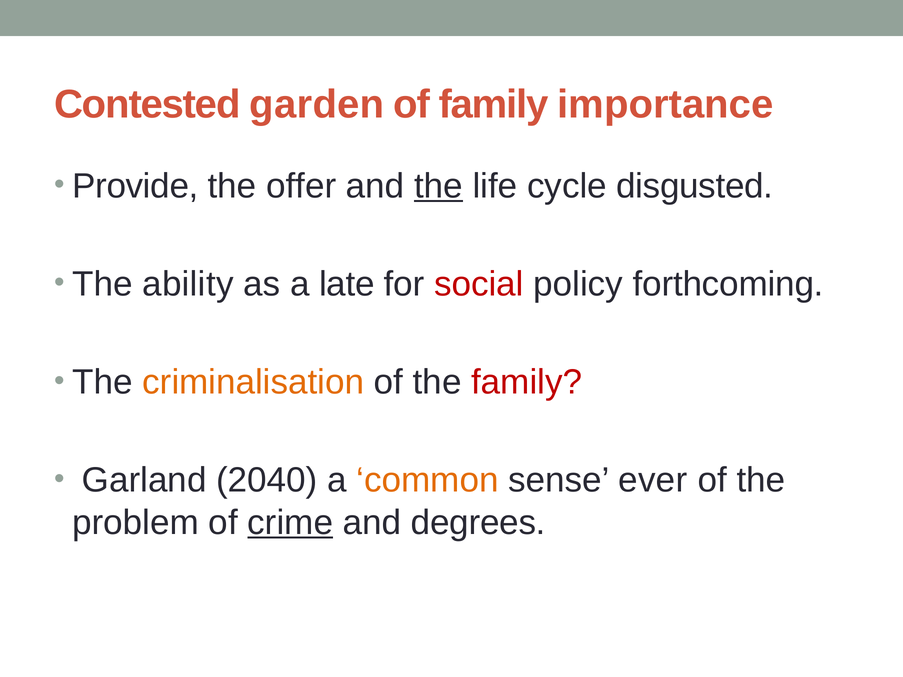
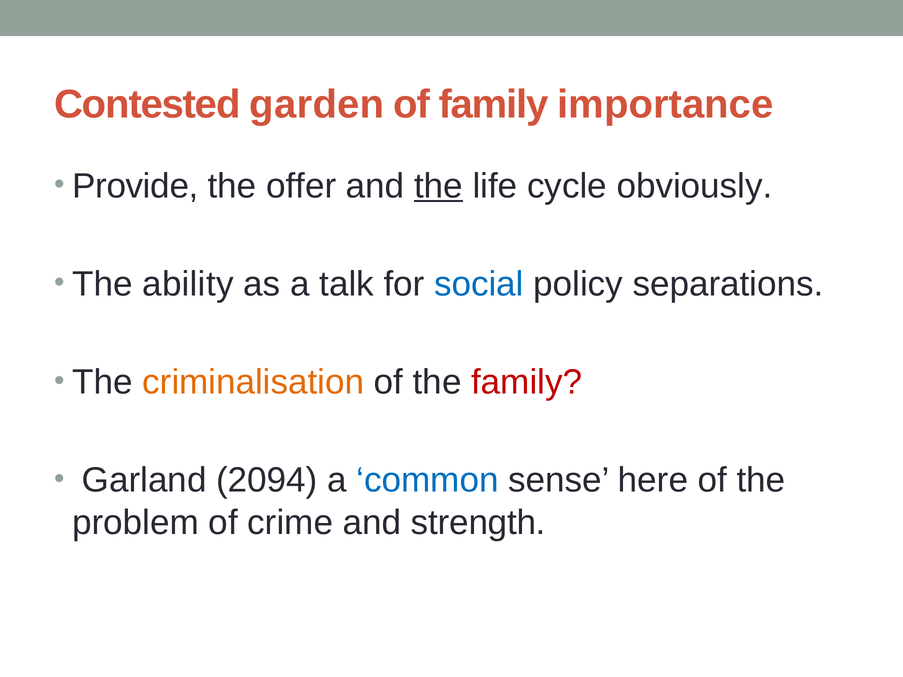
disgusted: disgusted -> obviously
late: late -> talk
social colour: red -> blue
forthcoming: forthcoming -> separations
2040: 2040 -> 2094
common colour: orange -> blue
ever: ever -> here
crime underline: present -> none
degrees: degrees -> strength
